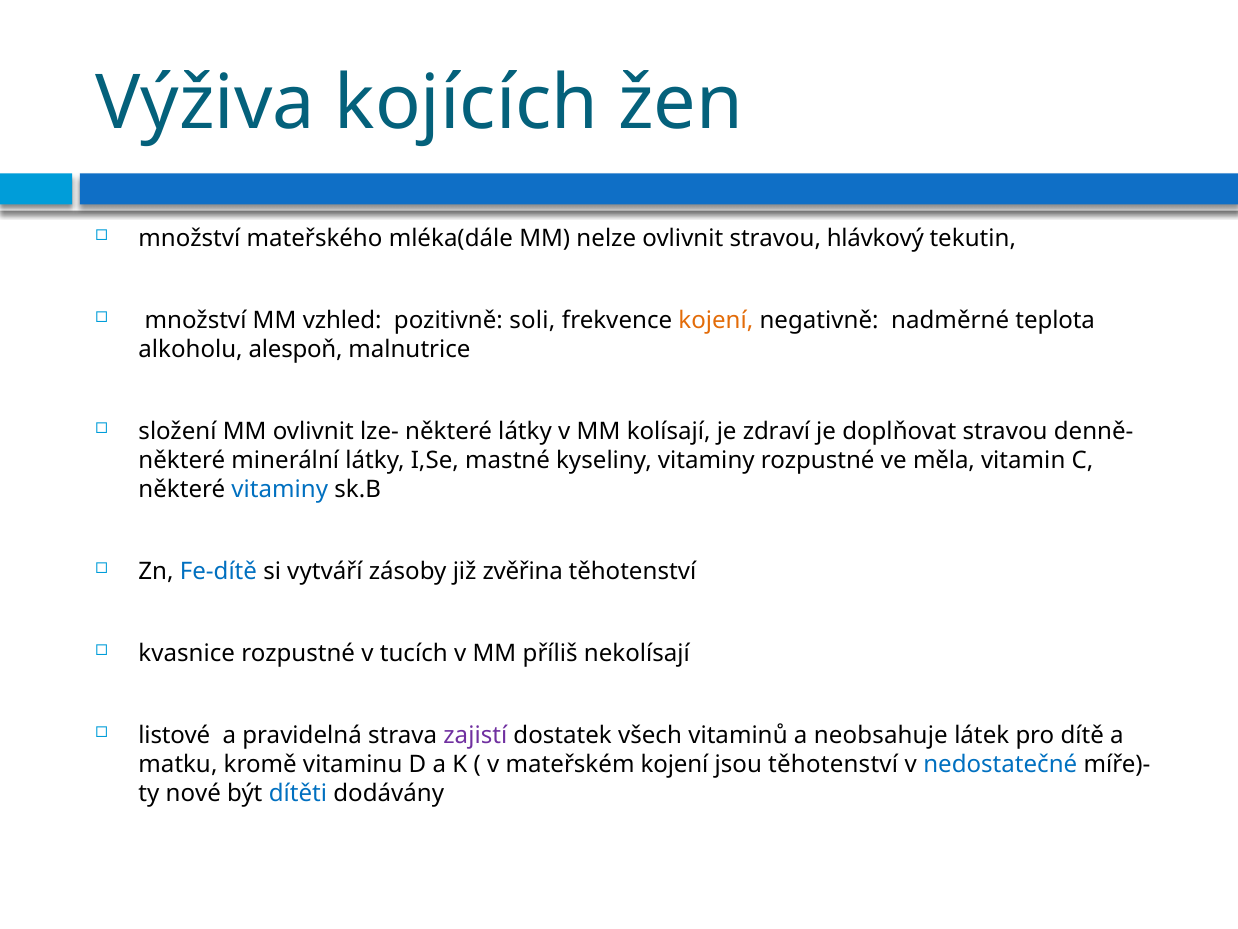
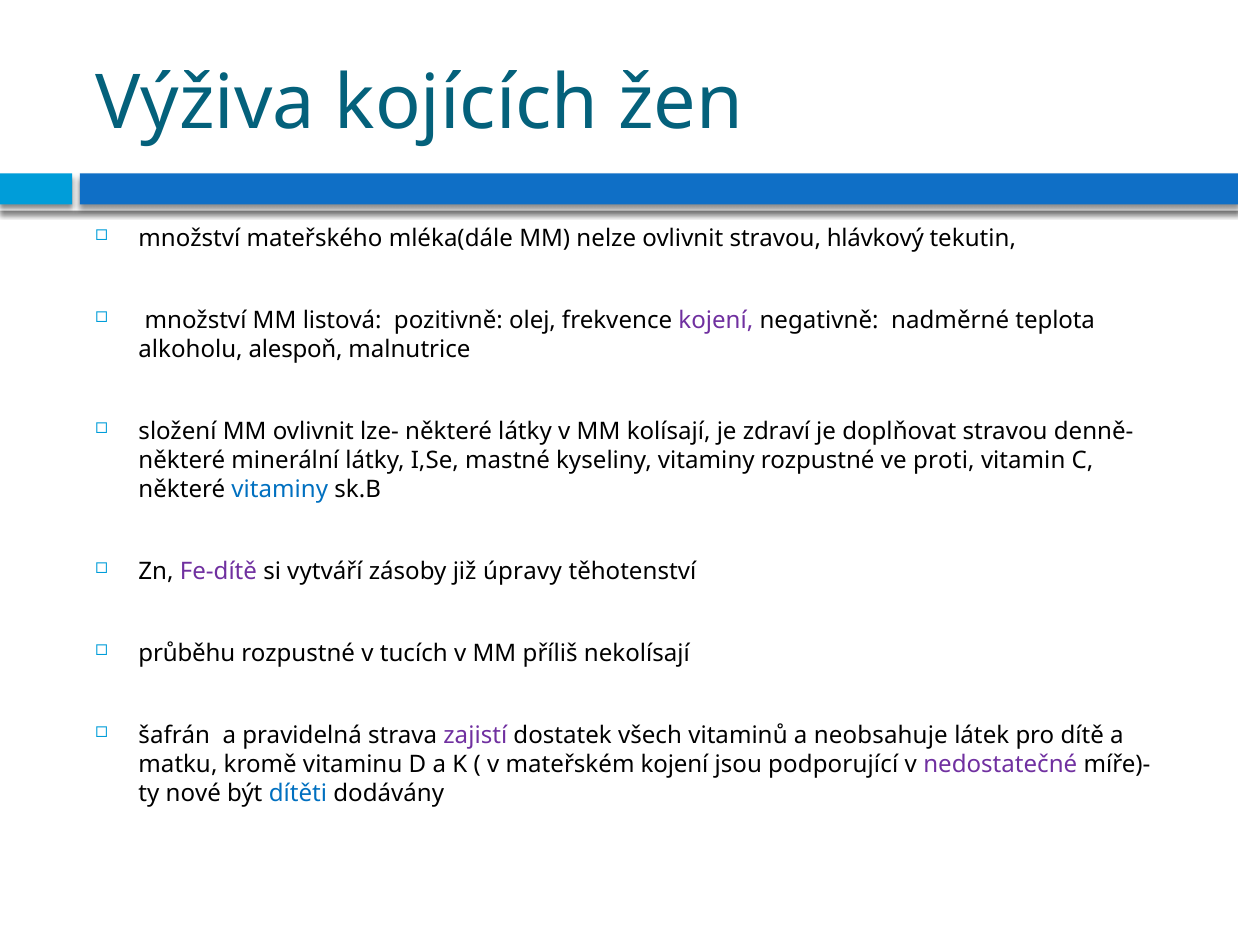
vzhled: vzhled -> listová
soli: soli -> olej
kojení at (716, 321) colour: orange -> purple
měla: měla -> proti
Fe-dítě colour: blue -> purple
zvěřina: zvěřina -> úpravy
kvasnice: kvasnice -> průběhu
listové: listové -> šafrán
jsou těhotenství: těhotenství -> podporující
nedostatečné colour: blue -> purple
